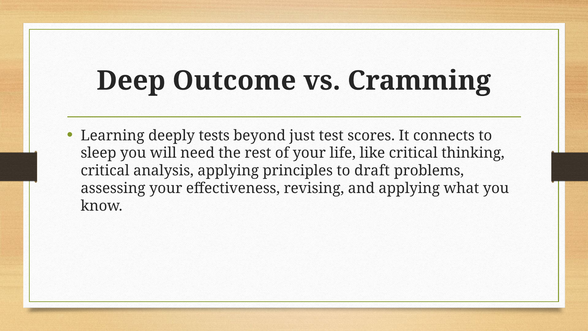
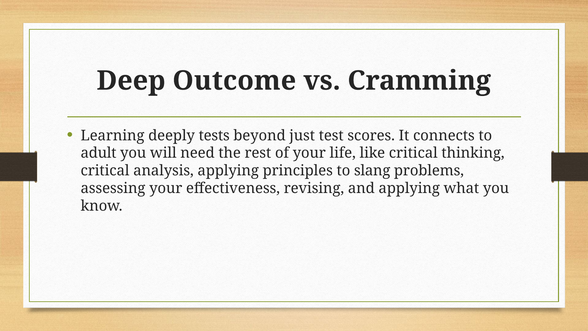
sleep: sleep -> adult
draft: draft -> slang
